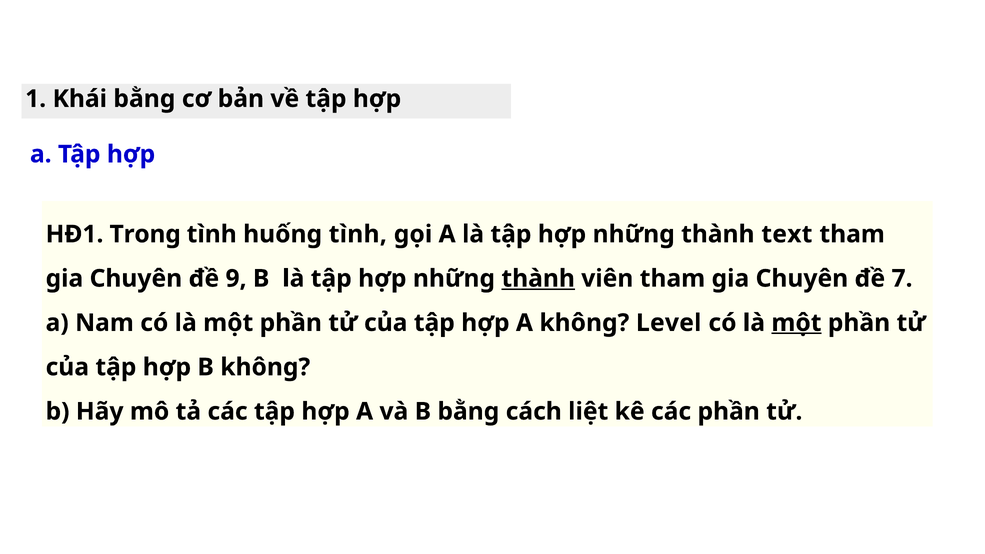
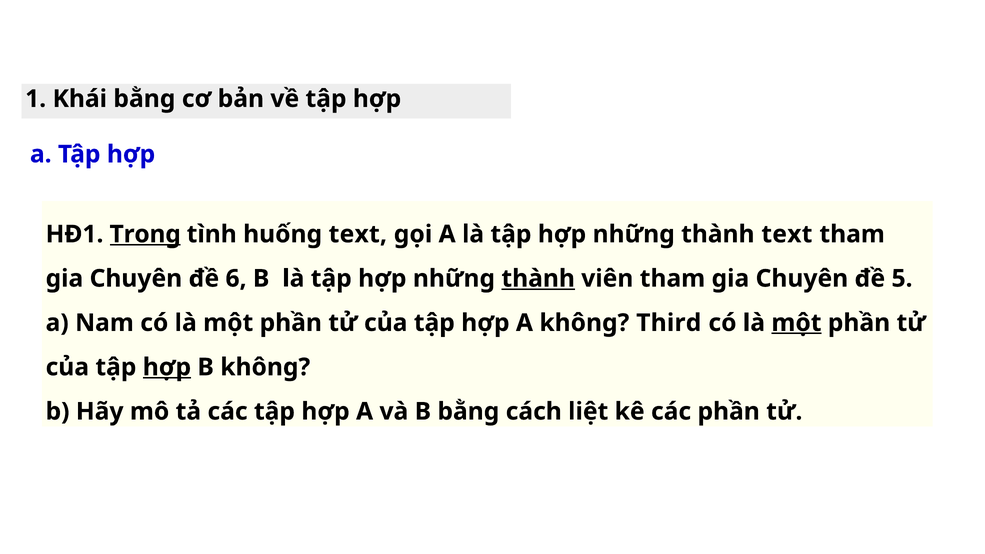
Trong underline: none -> present
huống tình: tình -> text
9: 9 -> 6
7: 7 -> 5
Level: Level -> Third
hợp at (167, 367) underline: none -> present
